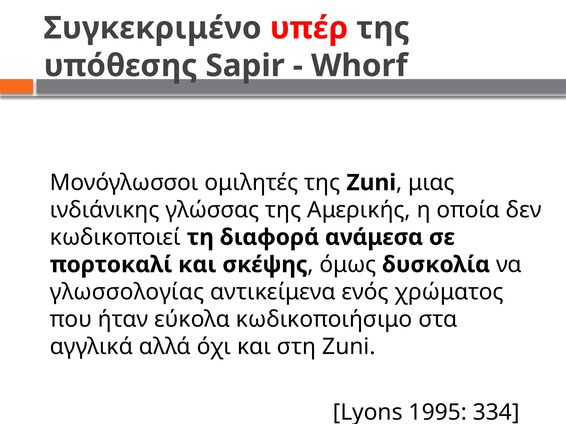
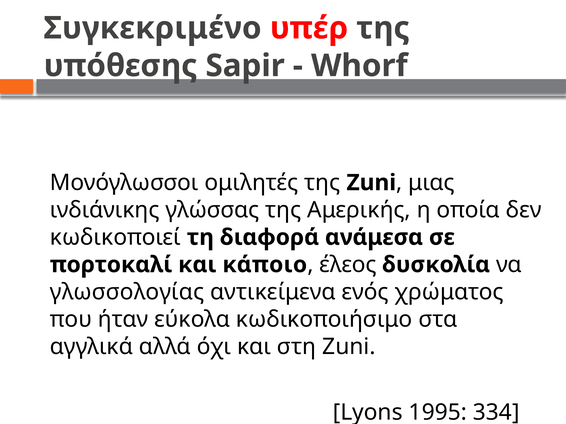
σκέψης: σκέψης -> κάποιο
όμως: όμως -> έλεος
